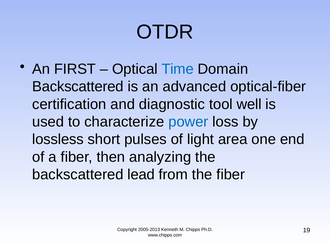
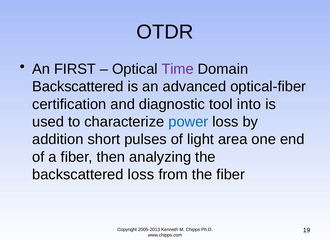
Time colour: blue -> purple
well: well -> into
lossless: lossless -> addition
backscattered lead: lead -> loss
